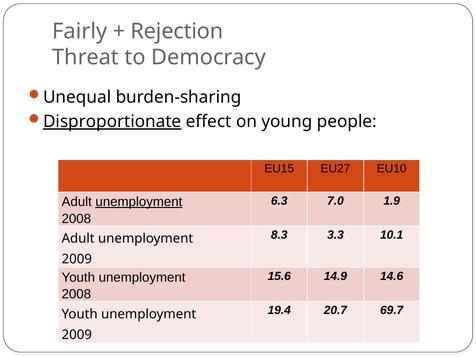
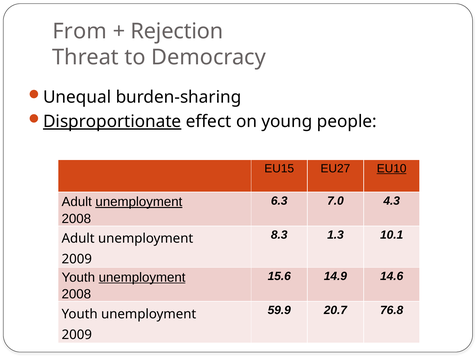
Fairly: Fairly -> From
EU10 underline: none -> present
1.9: 1.9 -> 4.3
3.3: 3.3 -> 1.3
unemployment at (142, 277) underline: none -> present
19.4: 19.4 -> 59.9
69.7: 69.7 -> 76.8
